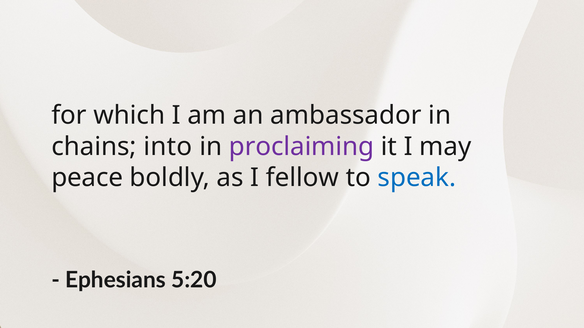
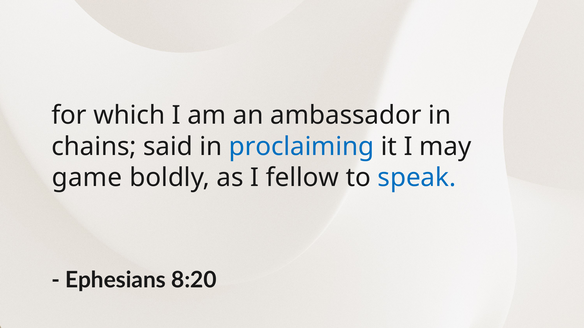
into: into -> said
proclaiming colour: purple -> blue
peace: peace -> game
5:20: 5:20 -> 8:20
